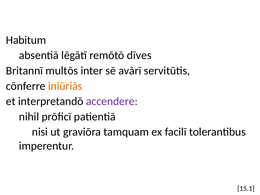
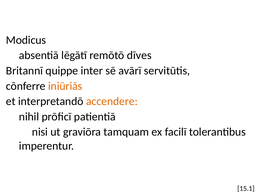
Habitum: Habitum -> Modicus
multōs: multōs -> quippe
accendere colour: purple -> orange
